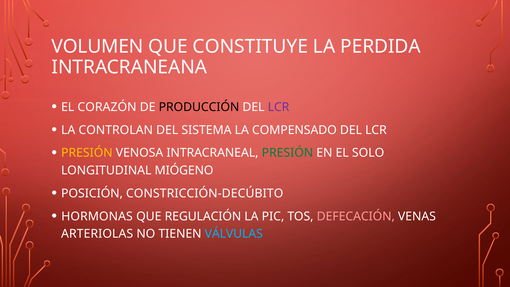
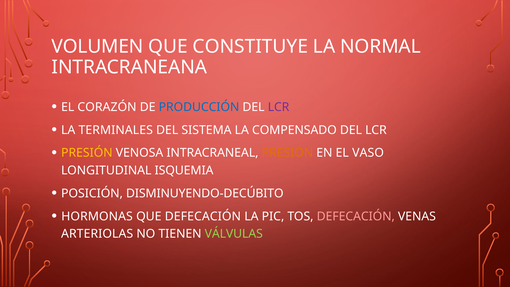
PERDIDA: PERDIDA -> NORMAL
PRODUCCIÓN colour: black -> blue
CONTROLAN: CONTROLAN -> TERMINALES
PRESIÓN at (287, 153) colour: green -> orange
SOLO: SOLO -> VASO
MIÓGENO: MIÓGENO -> ISQUEMIA
CONSTRICCIÓN-DECÚBITO: CONSTRICCIÓN-DECÚBITO -> DISMINUYENDO-DECÚBITO
QUE REGULACIÓN: REGULACIÓN -> DEFECACIÓN
VÁLVULAS colour: light blue -> light green
